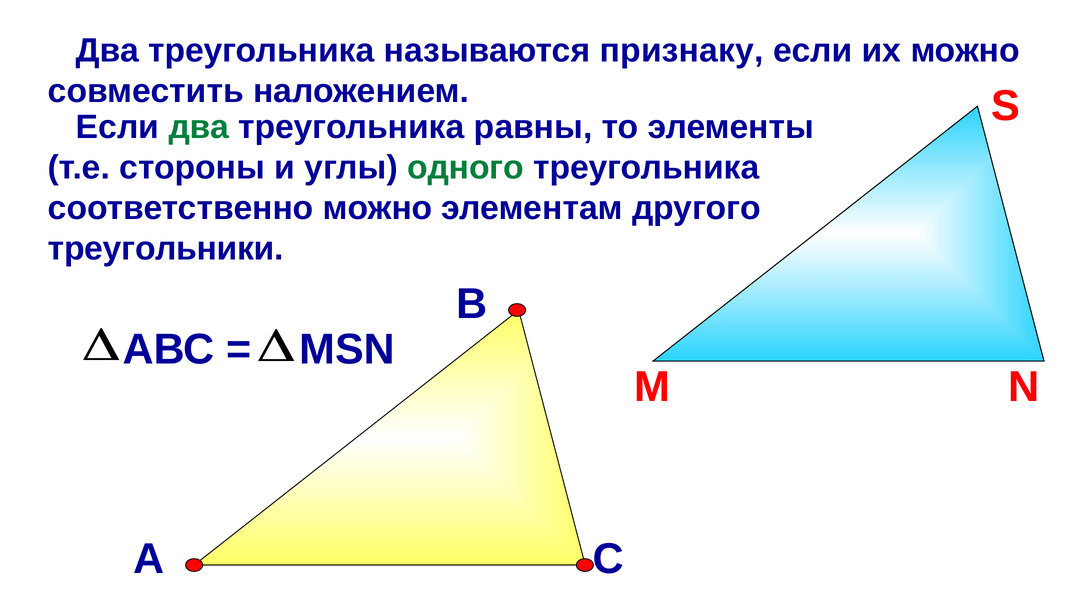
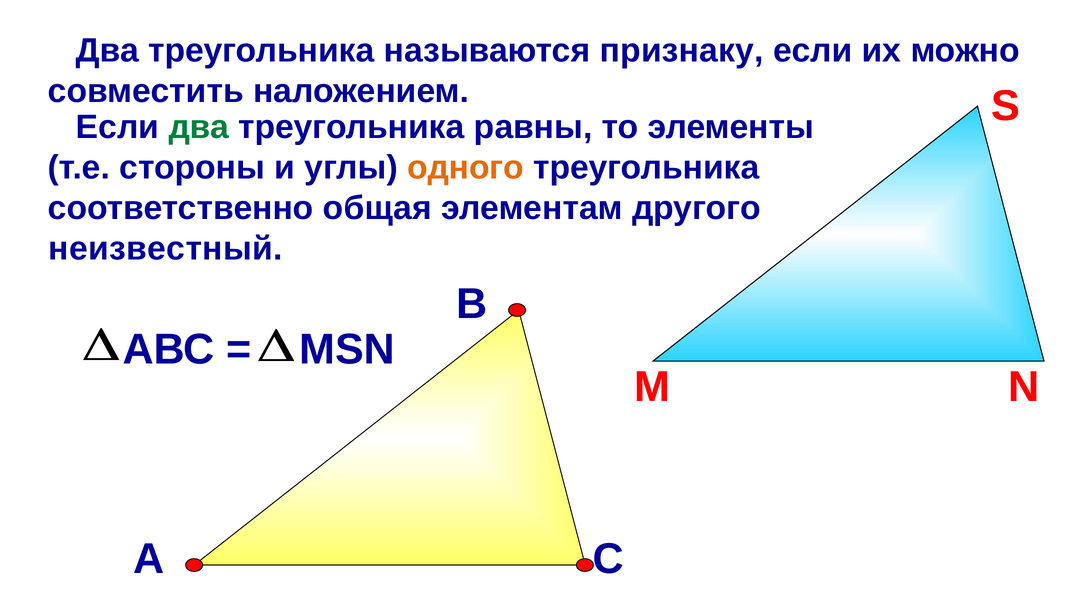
одного colour: green -> orange
соответственно можно: можно -> общая
треугольники: треугольники -> неизвестный
